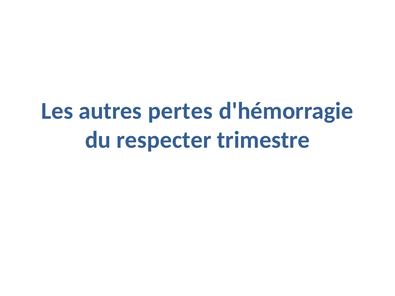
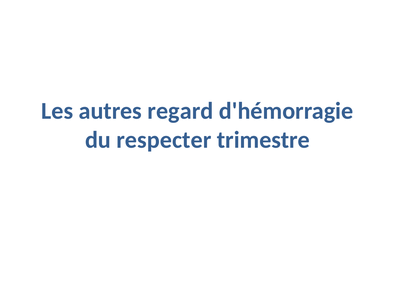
pertes: pertes -> regard
